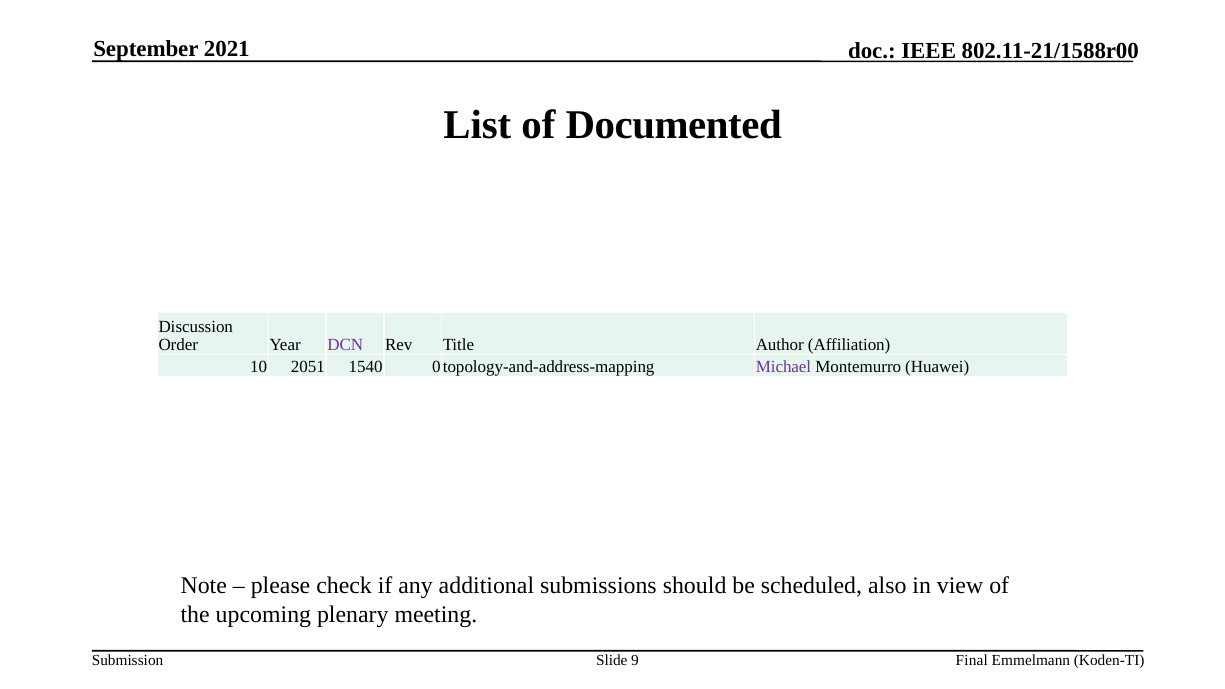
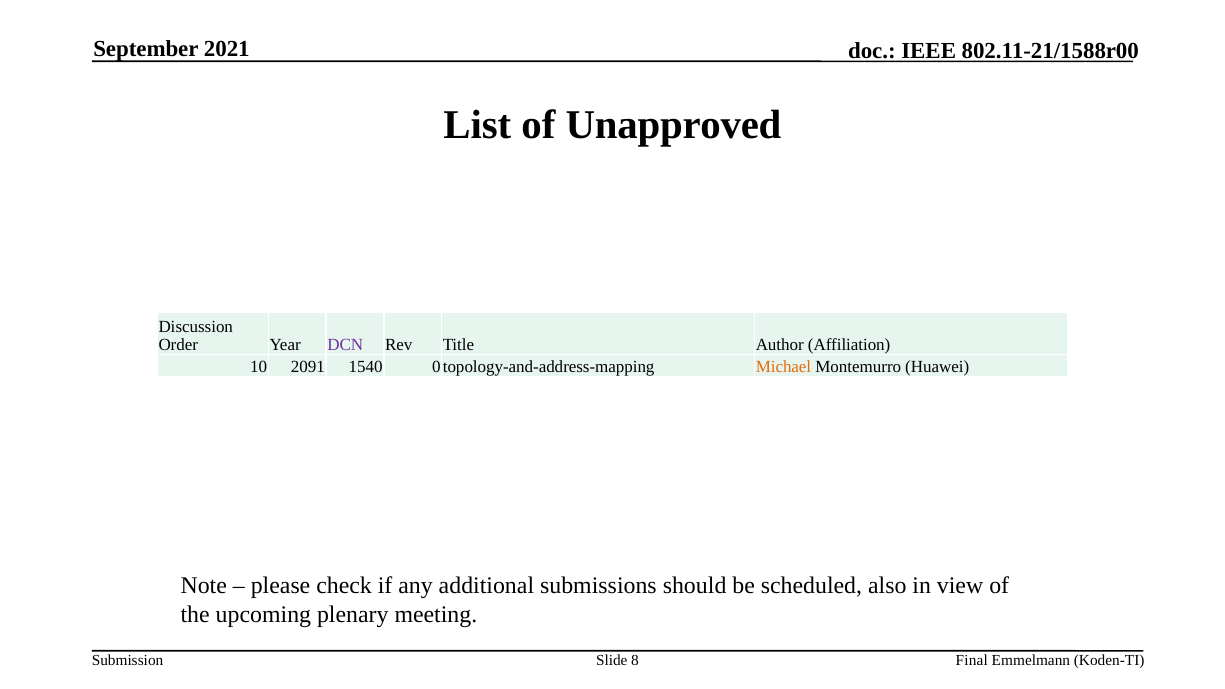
Documented: Documented -> Unapproved
2051: 2051 -> 2091
Michael colour: purple -> orange
9: 9 -> 8
